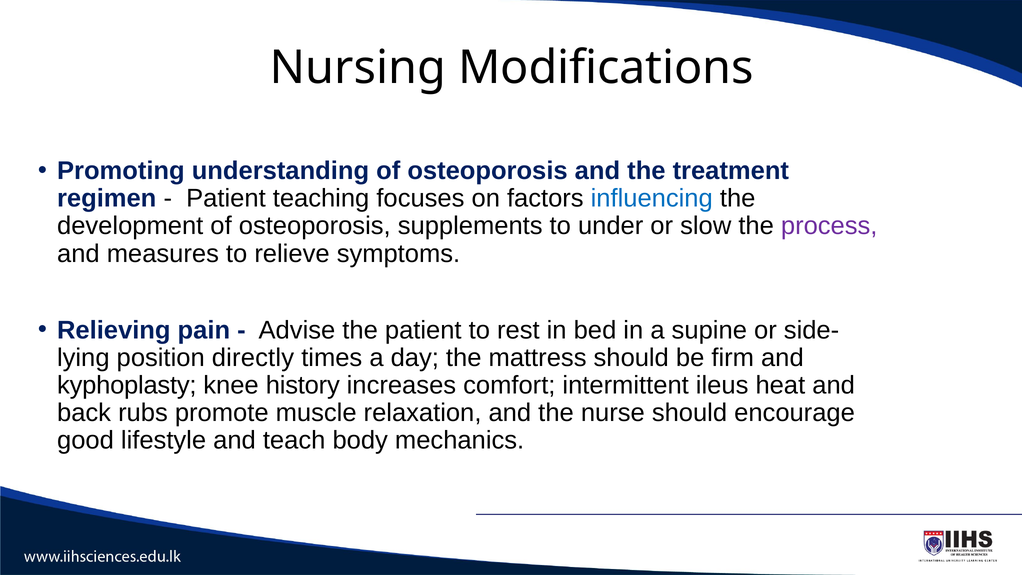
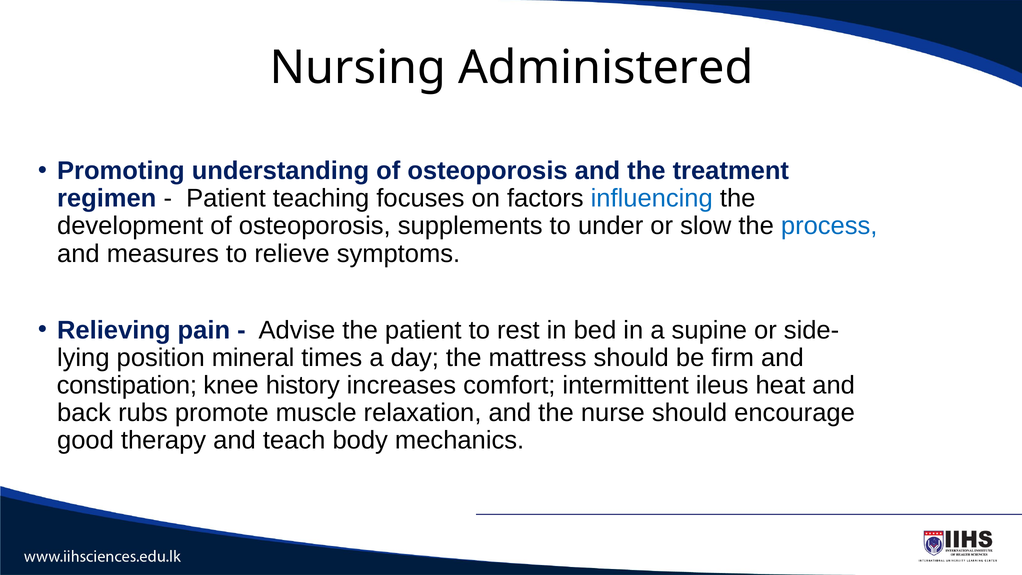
Modifications: Modifications -> Administered
process colour: purple -> blue
directly: directly -> mineral
kyphoplasty: kyphoplasty -> constipation
lifestyle: lifestyle -> therapy
